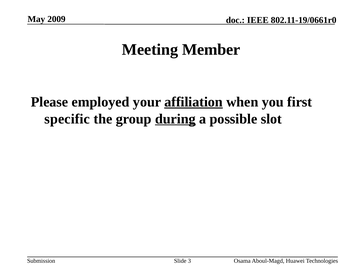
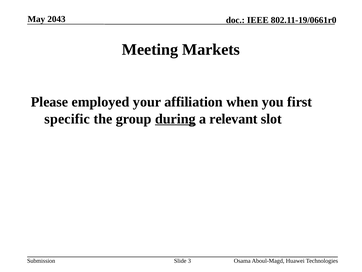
2009: 2009 -> 2043
Member: Member -> Markets
affiliation underline: present -> none
possible: possible -> relevant
